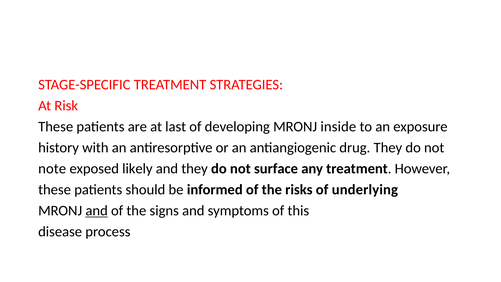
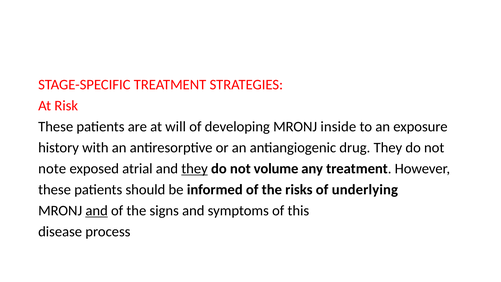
last: last -> will
likely: likely -> atrial
they at (195, 169) underline: none -> present
surface: surface -> volume
